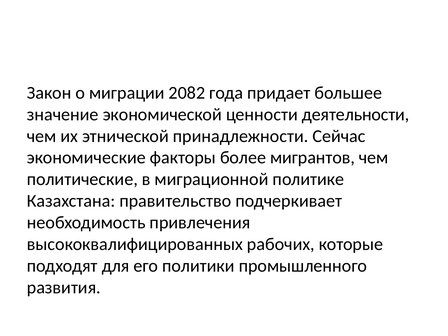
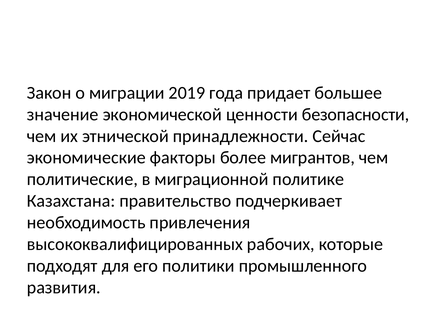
2082: 2082 -> 2019
деятельности: деятельности -> безопасности
